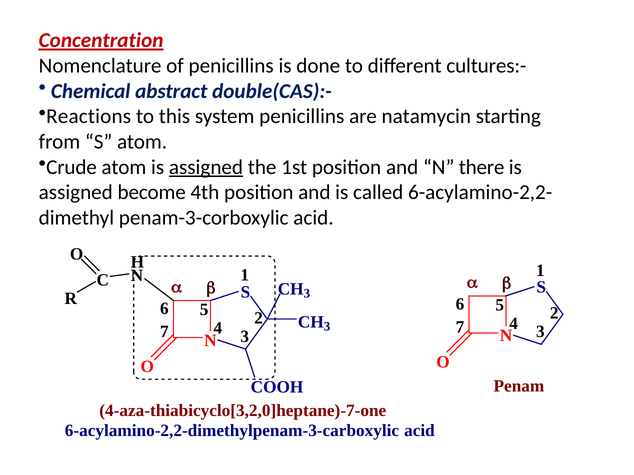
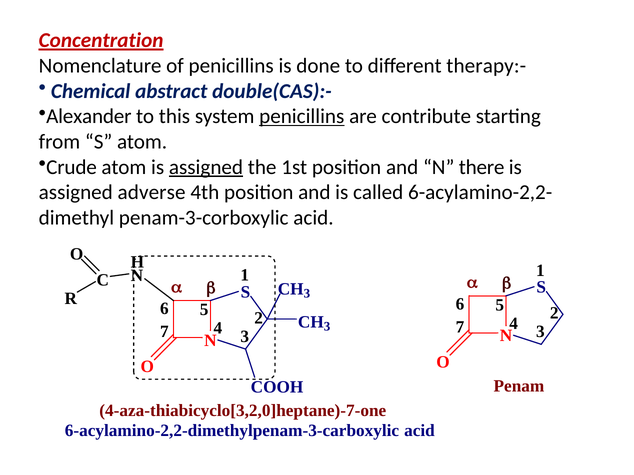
cultures:-: cultures:- -> therapy:-
Reactions: Reactions -> Alexander
penicillins at (302, 117) underline: none -> present
natamycin: natamycin -> contribute
become: become -> adverse
